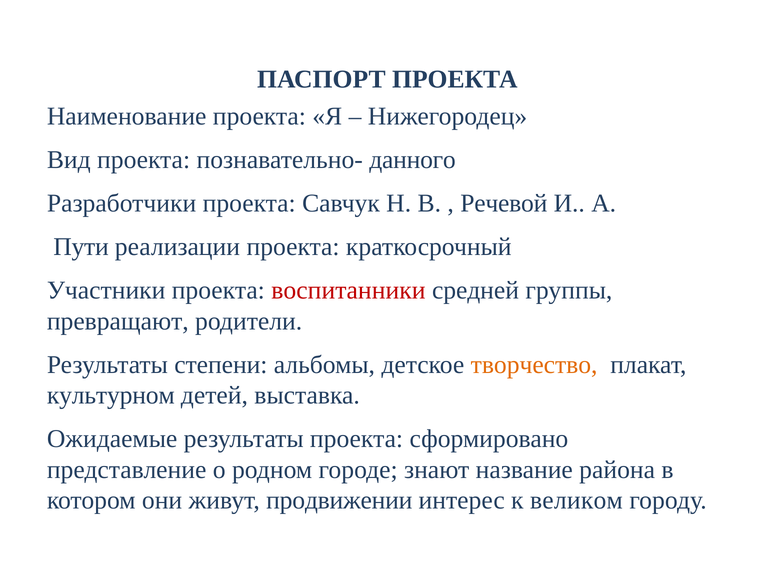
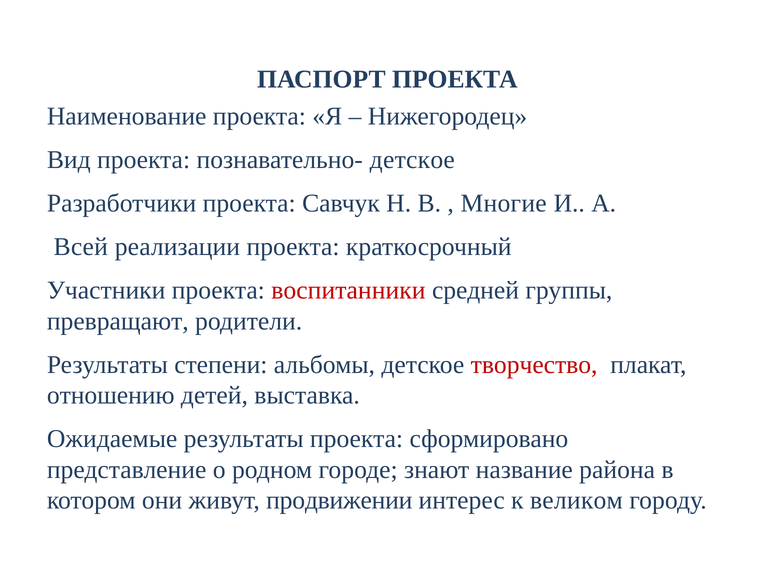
познавательно- данного: данного -> детское
Речевой: Речевой -> Многие
Пути: Пути -> Всей
творчество colour: orange -> red
культурном: культурном -> отношению
